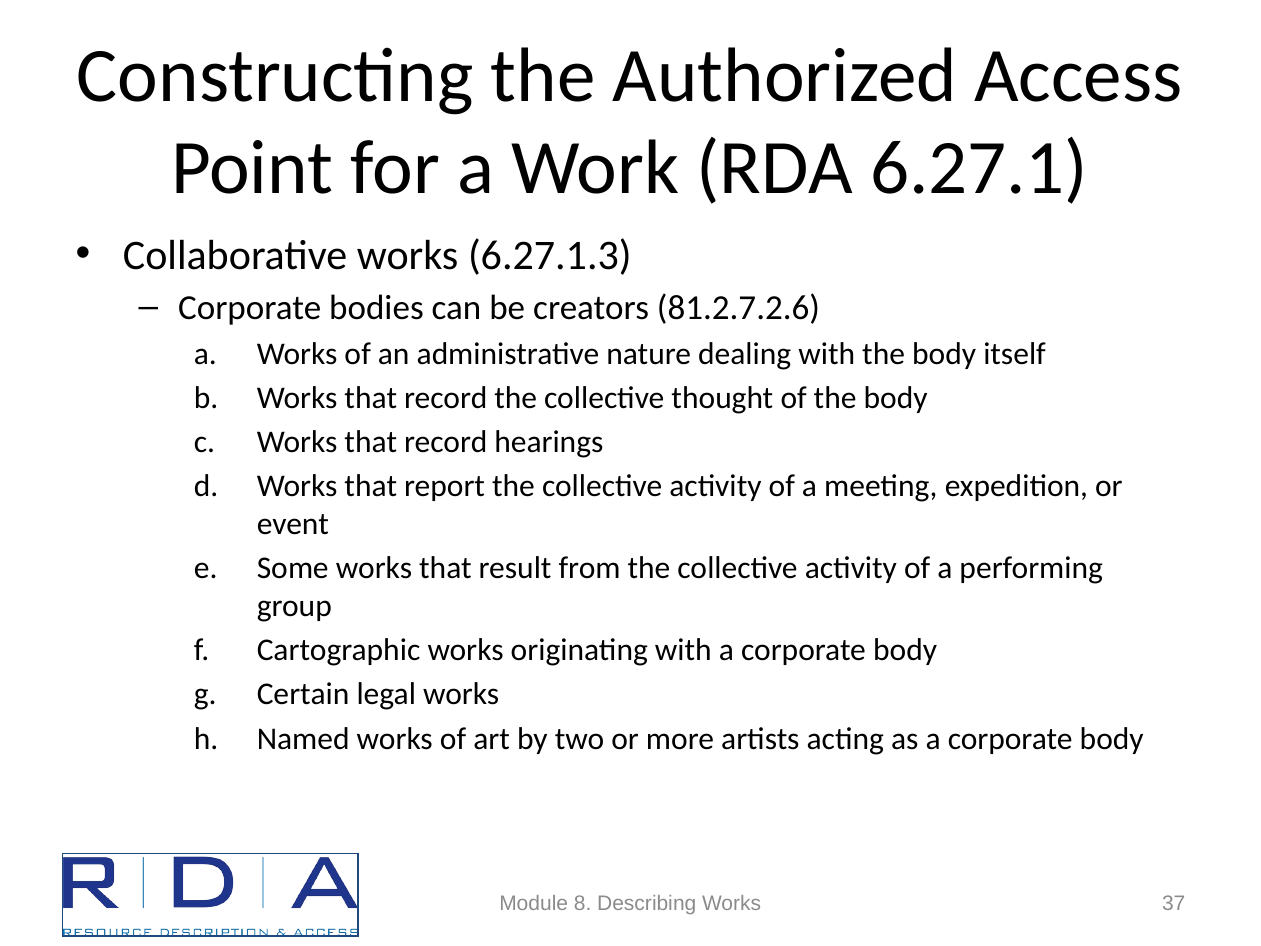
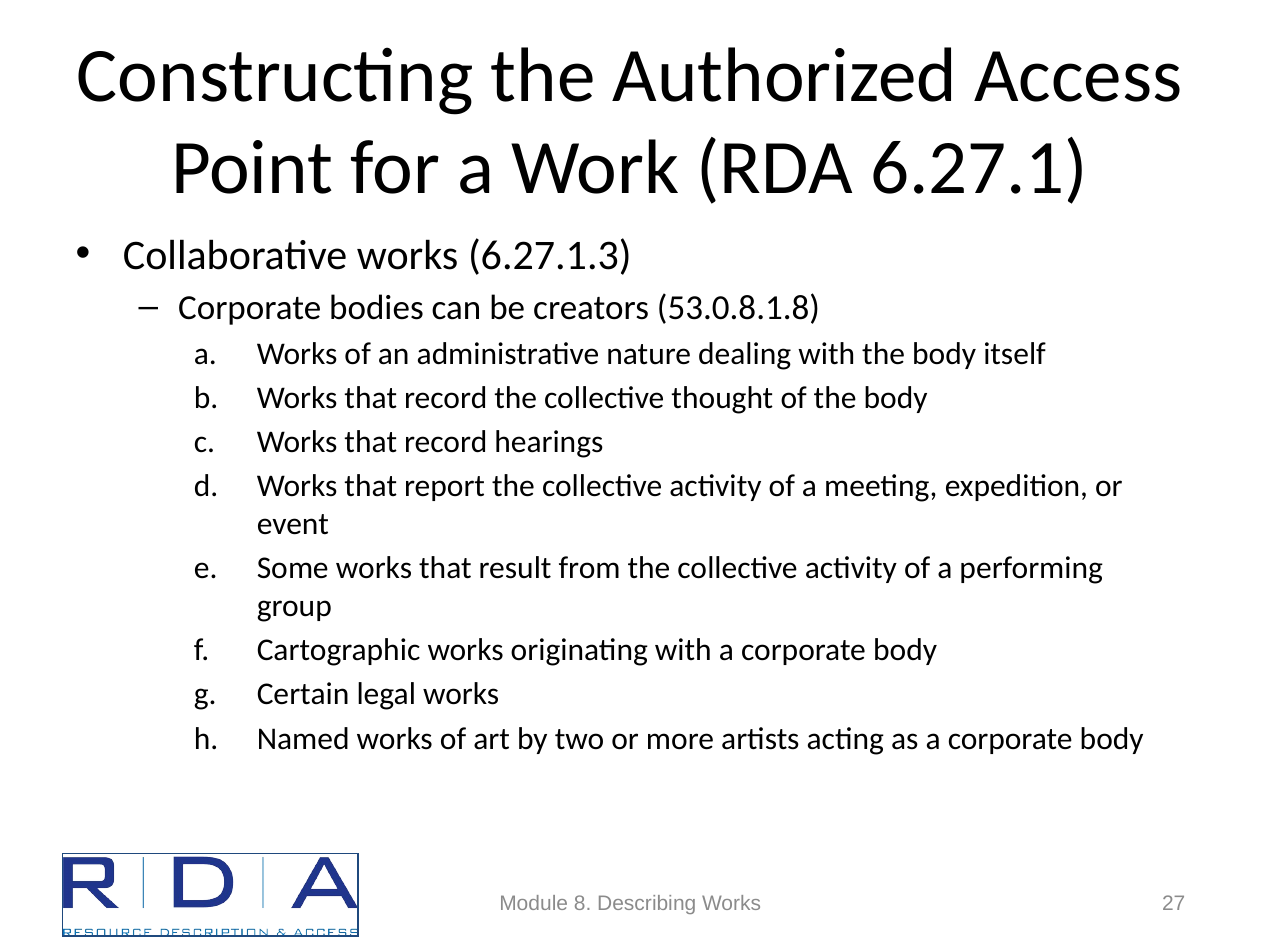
81.2.7.2.6: 81.2.7.2.6 -> 53.0.8.1.8
37: 37 -> 27
